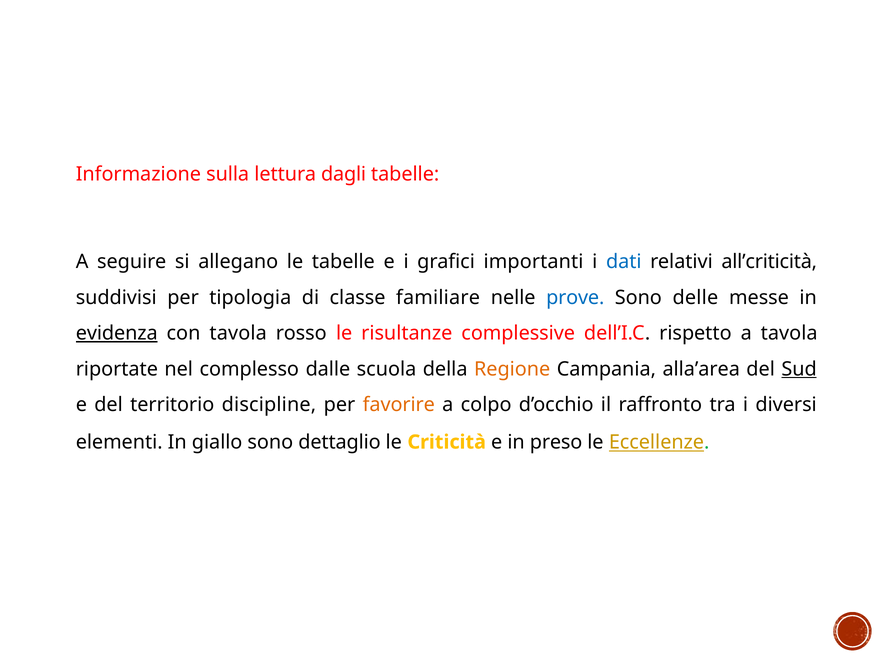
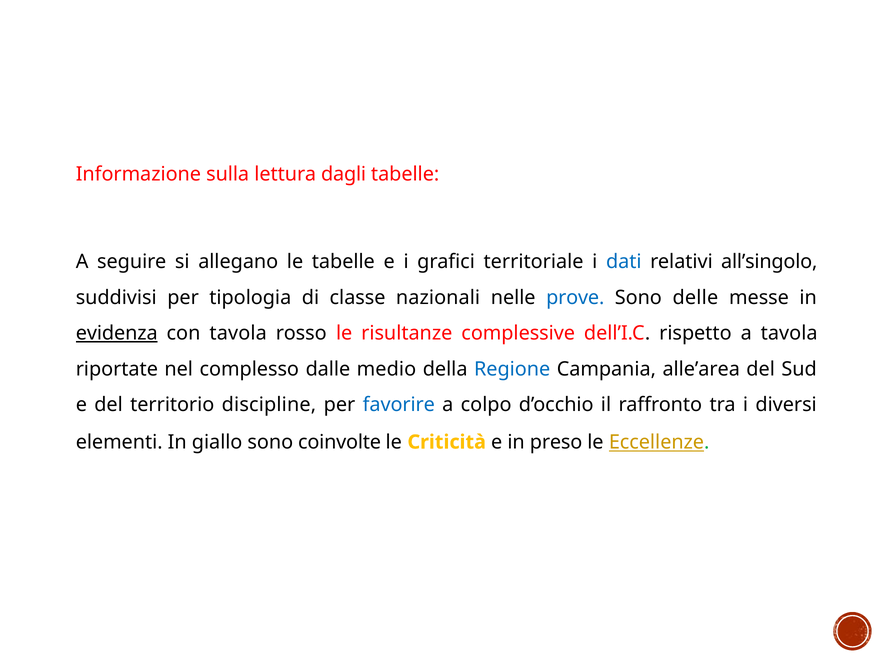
importanti: importanti -> territoriale
all’criticità: all’criticità -> all’singolo
familiare: familiare -> nazionali
scuola: scuola -> medio
Regione colour: orange -> blue
alla’area: alla’area -> alle’area
Sud underline: present -> none
favorire colour: orange -> blue
dettaglio: dettaglio -> coinvolte
